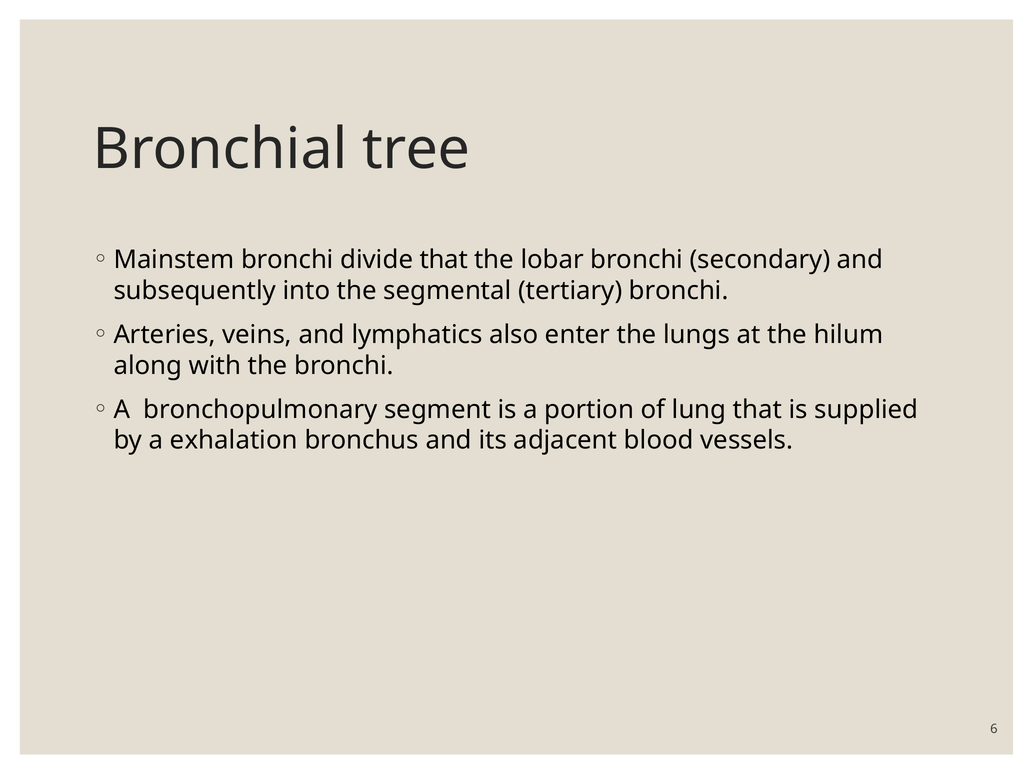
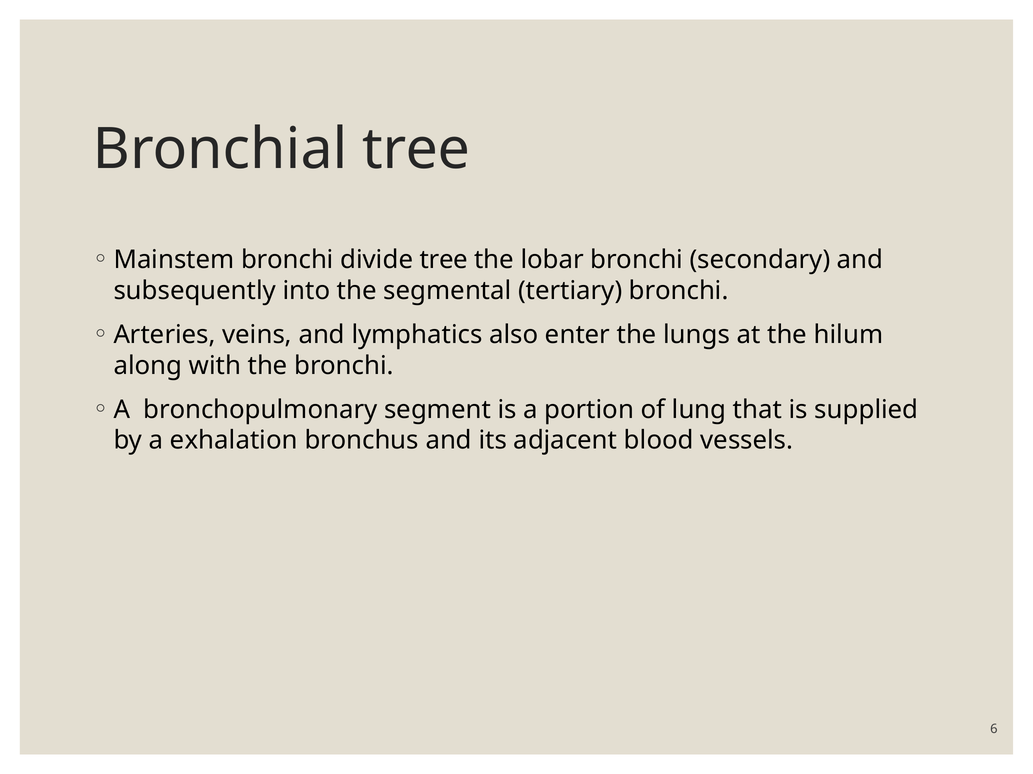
divide that: that -> tree
